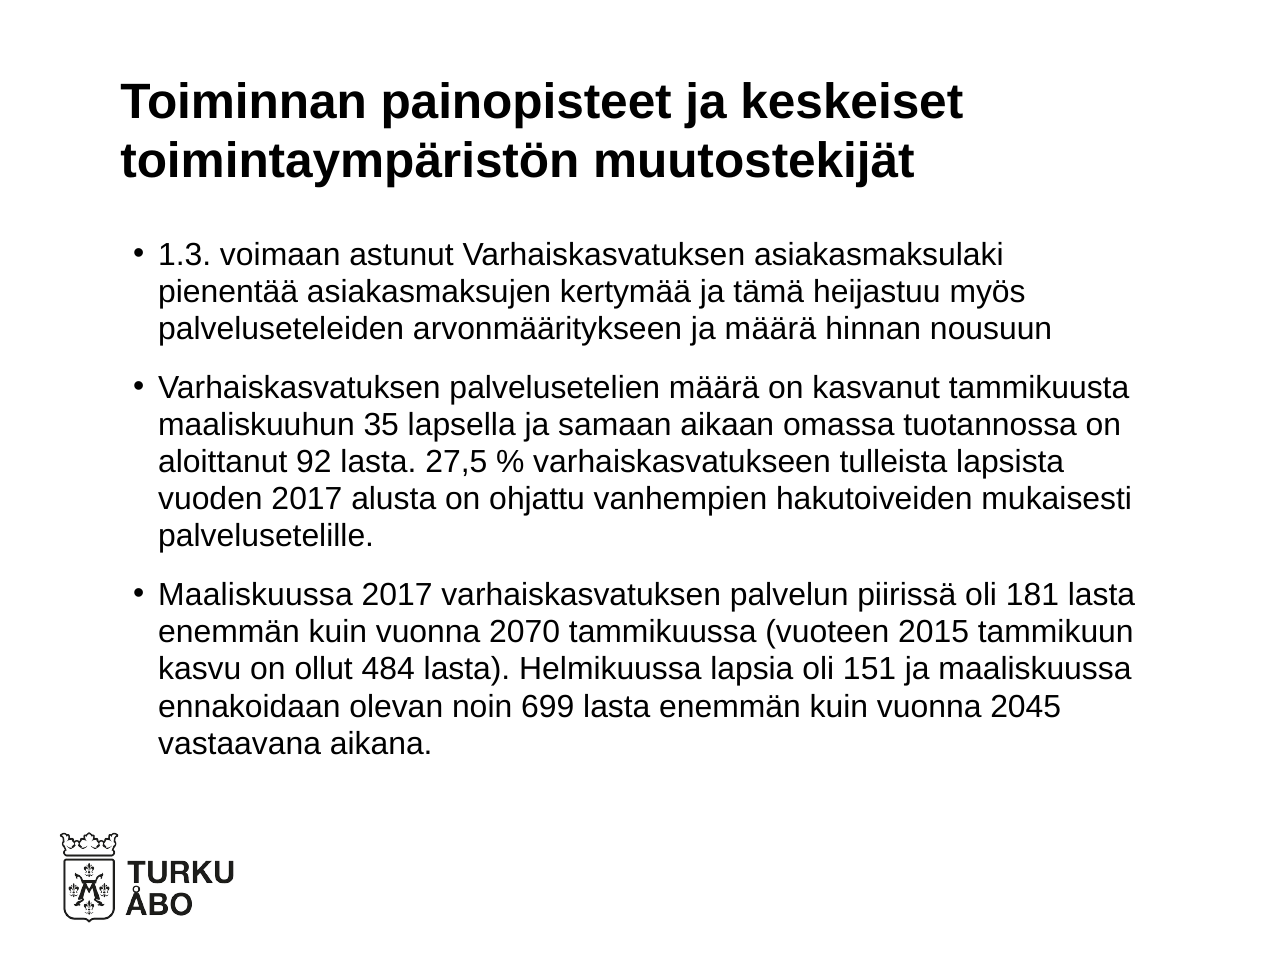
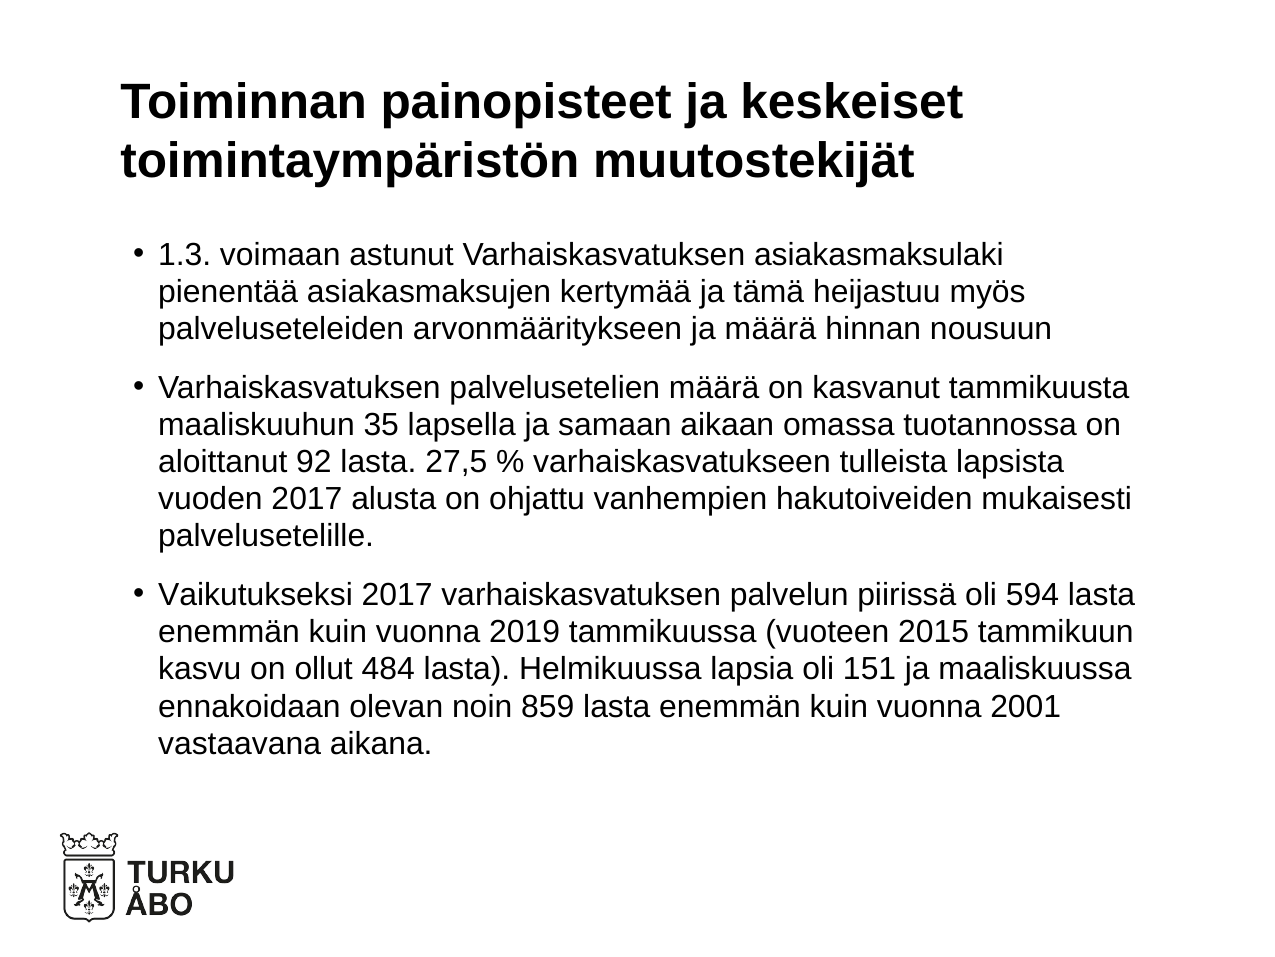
Maaliskuussa at (255, 594): Maaliskuussa -> Vaikutukseksi
181: 181 -> 594
2070: 2070 -> 2019
699: 699 -> 859
2045: 2045 -> 2001
